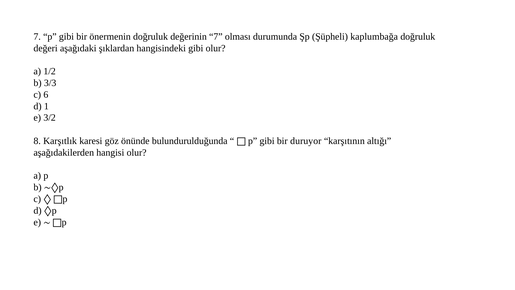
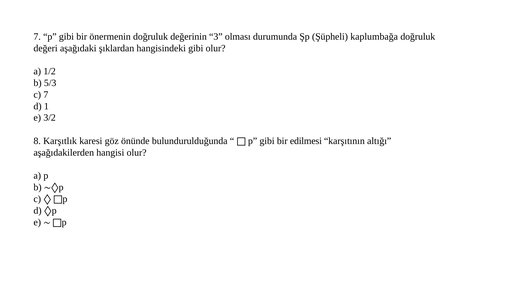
değerinin 7: 7 -> 3
3/3: 3/3 -> 5/3
c 6: 6 -> 7
duruyor: duruyor -> edilmesi
